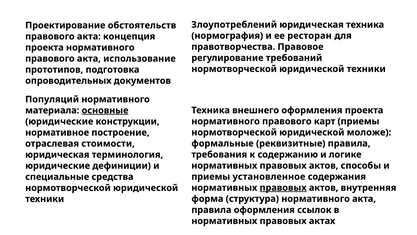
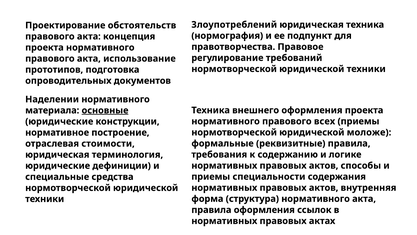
ресторан: ресторан -> подпункт
Популяций: Популяций -> Наделении
карт: карт -> всех
установленное: установленное -> специальности
правовых at (283, 187) underline: present -> none
